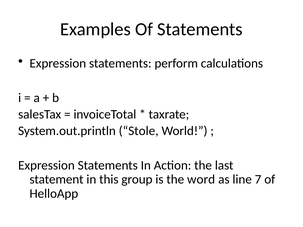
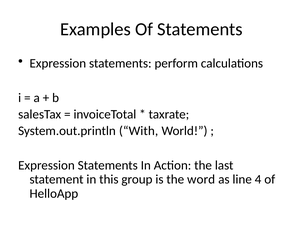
Stole: Stole -> With
7: 7 -> 4
